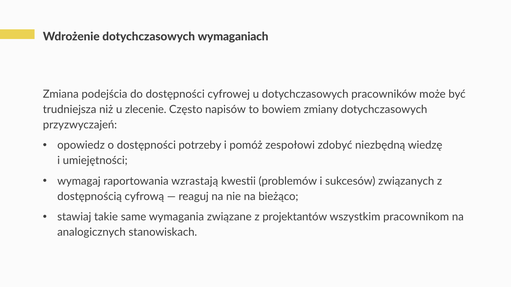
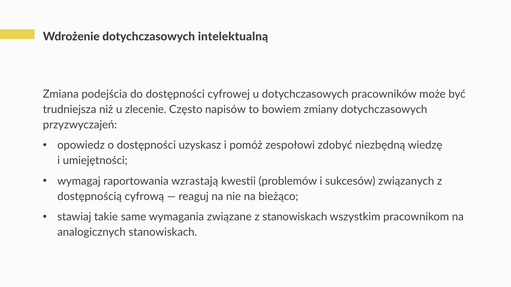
wymaganiach: wymaganiach -> intelektualną
potrzeby: potrzeby -> uzyskasz
z projektantów: projektantów -> stanowiskach
